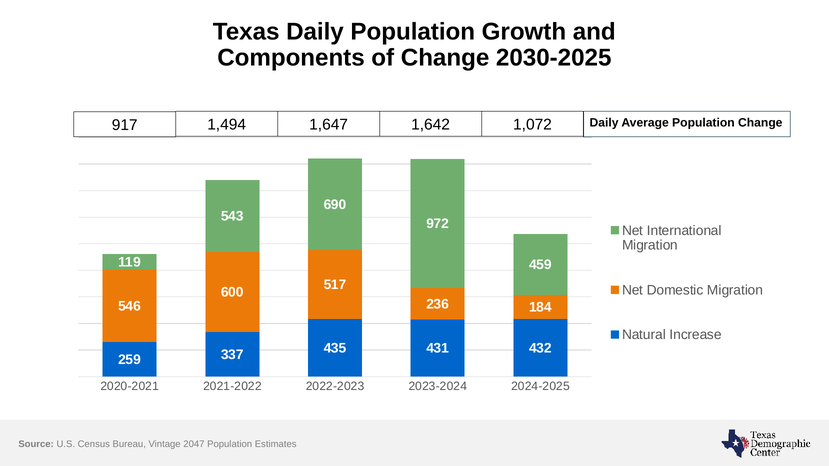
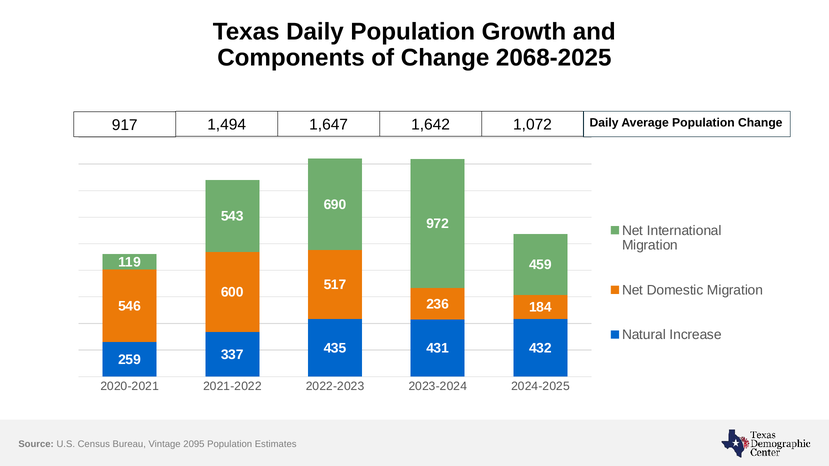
2030-2025: 2030-2025 -> 2068-2025
2047: 2047 -> 2095
